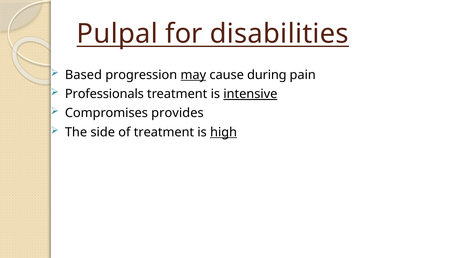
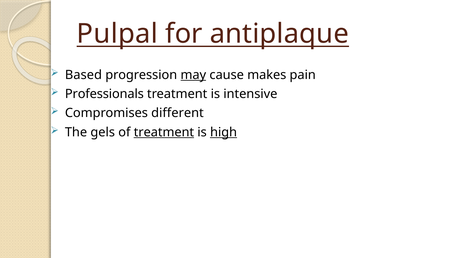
disabilities: disabilities -> antiplaque
during: during -> makes
intensive underline: present -> none
provides: provides -> different
side: side -> gels
treatment at (164, 132) underline: none -> present
